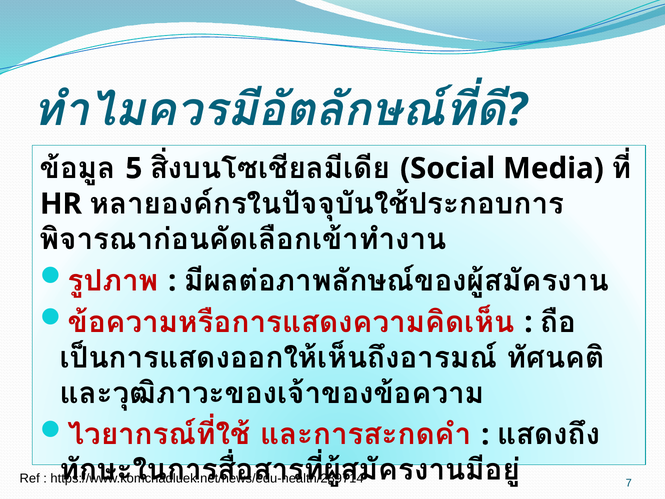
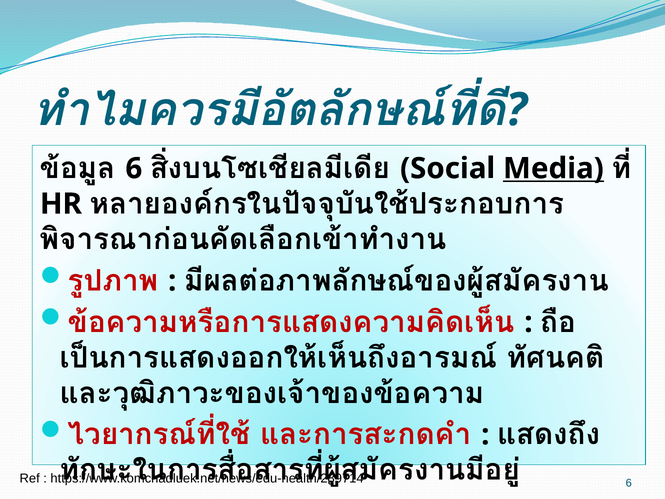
5 at (134, 168): 5 -> 6
Media underline: none -> present
7 at (629, 483): 7 -> 6
